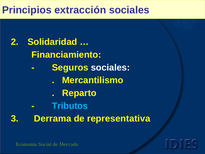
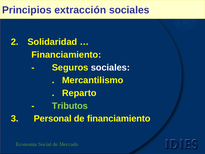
Tributos colour: light blue -> light green
Derrama: Derrama -> Personal
de representativa: representativa -> financiamiento
